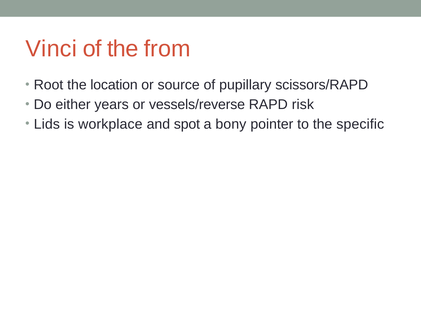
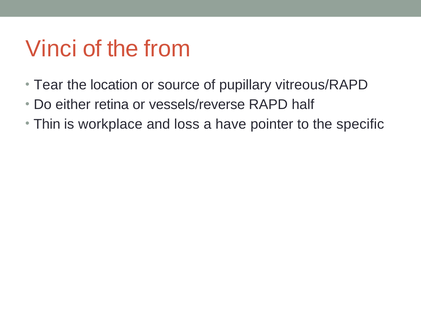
Root: Root -> Tear
scissors/RAPD: scissors/RAPD -> vitreous/RAPD
years: years -> retina
risk: risk -> half
Lids: Lids -> Thin
spot: spot -> loss
bony: bony -> have
